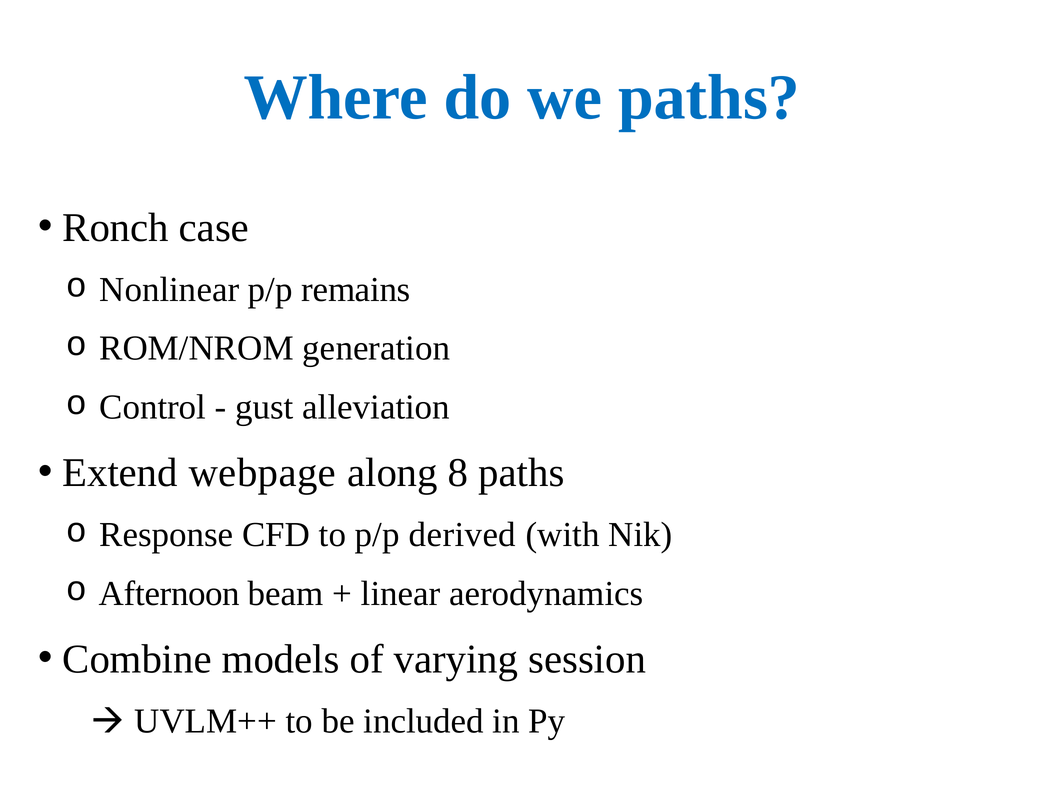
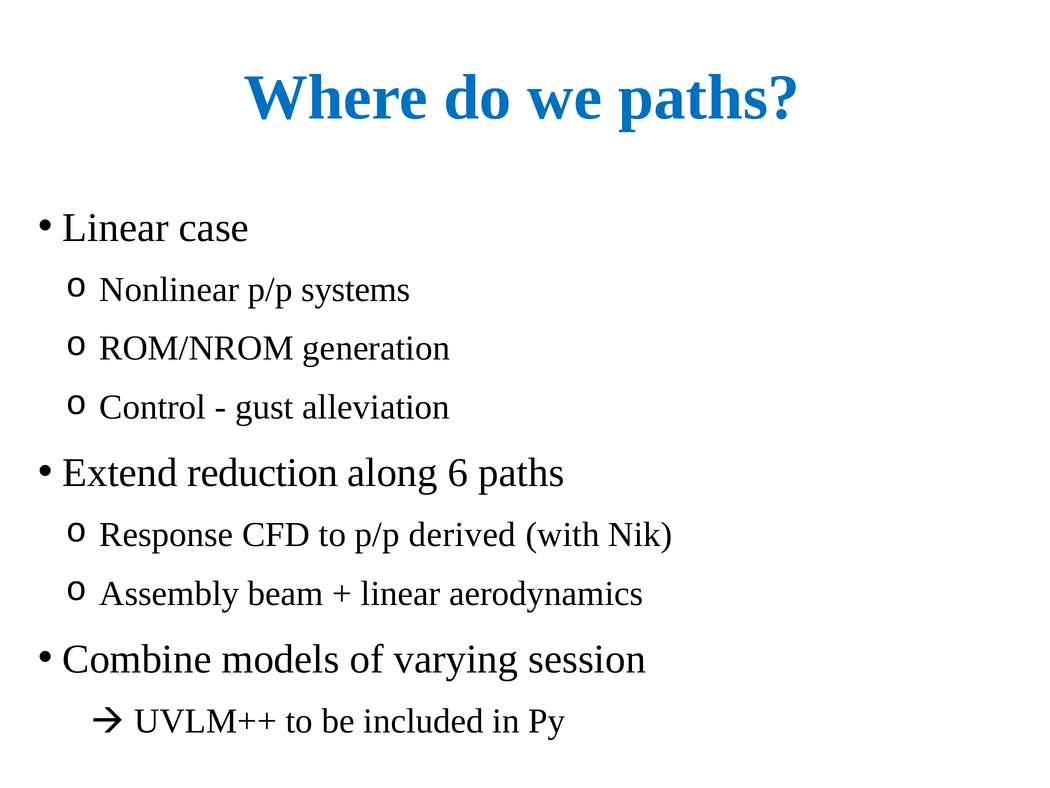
Ronch at (116, 228): Ronch -> Linear
remains: remains -> systems
webpage: webpage -> reduction
8: 8 -> 6
Afternoon: Afternoon -> Assembly
